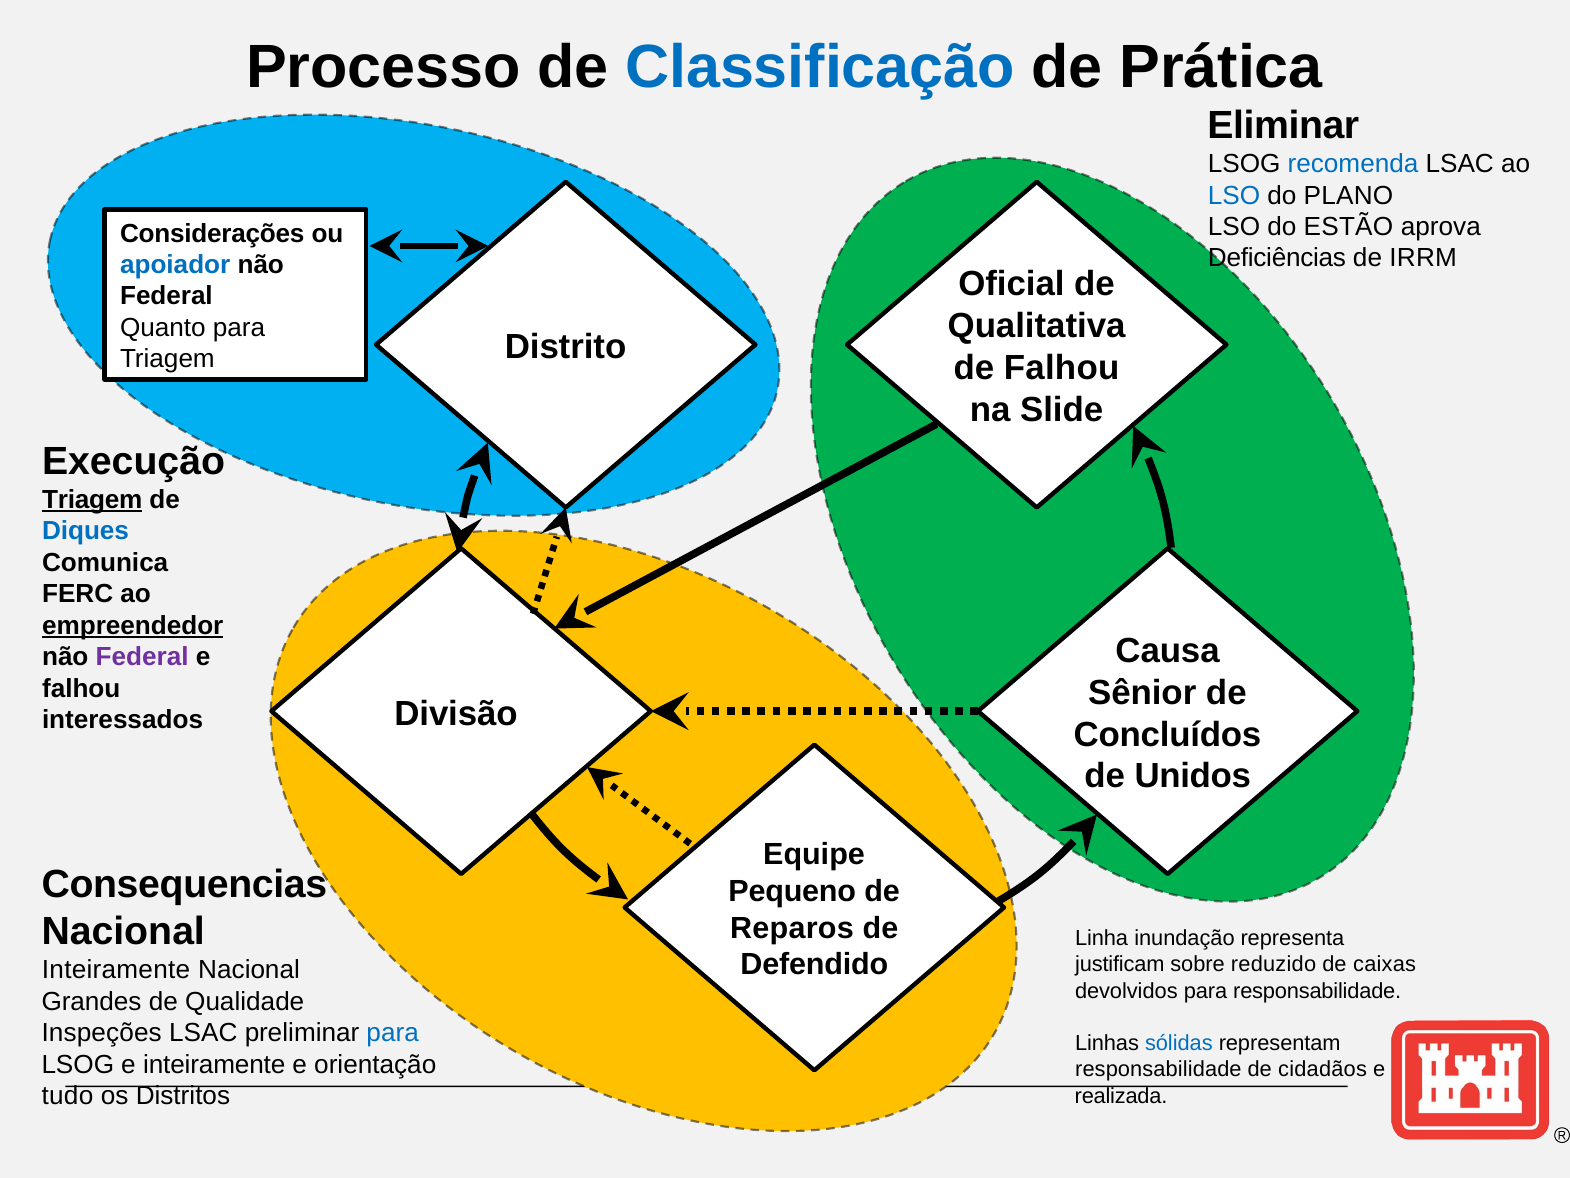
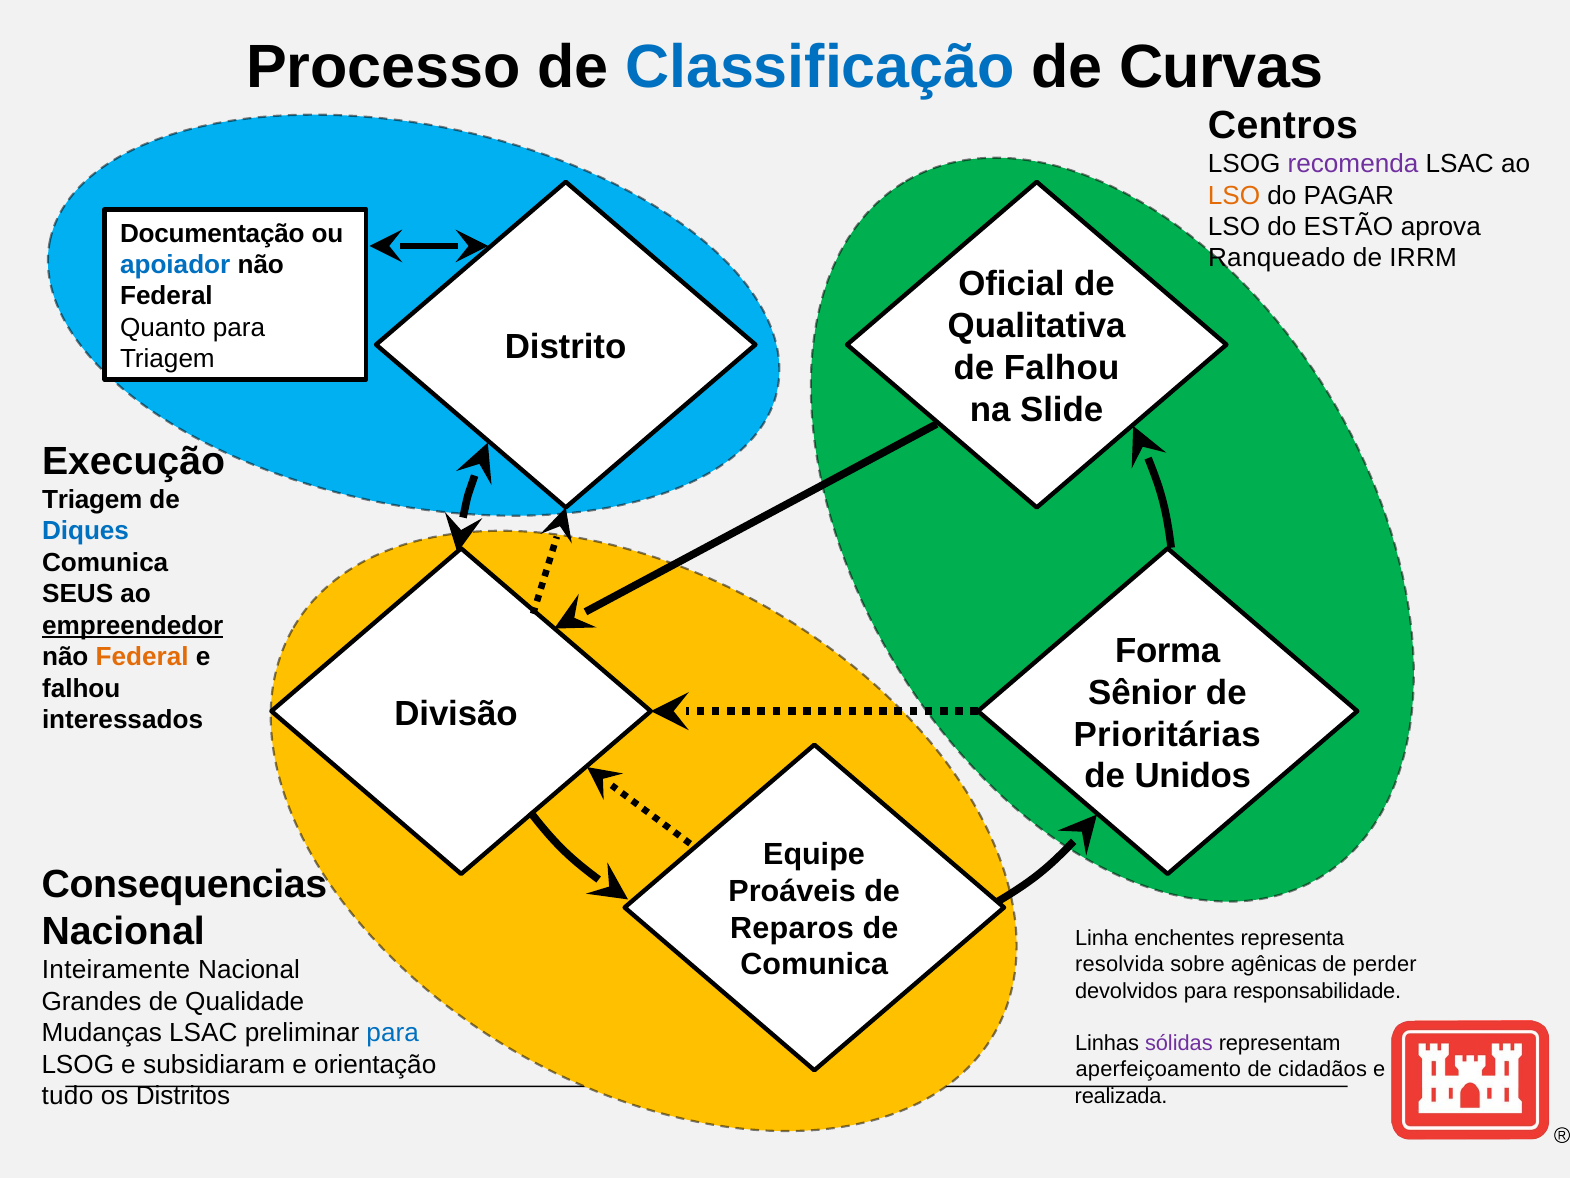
Prática: Prática -> Curvas
Eliminar: Eliminar -> Centros
recomenda colour: blue -> purple
LSO at (1234, 195) colour: blue -> orange
PLANO: PLANO -> PAGAR
Considerações: Considerações -> Documentação
Deficiências: Deficiências -> Ranqueado
Triagem at (92, 500) underline: present -> none
FERC: FERC -> SEUS
Causa: Causa -> Forma
Federal at (142, 657) colour: purple -> orange
Concluídos: Concluídos -> Prioritárias
Pequeno: Pequeno -> Proáveis
inundação: inundação -> enchentes
Defendido at (814, 964): Defendido -> Comunica
justificam: justificam -> resolvida
reduzido: reduzido -> agênicas
caixas: caixas -> perder
Inspeções: Inspeções -> Mudanças
sólidas colour: blue -> purple
e inteiramente: inteiramente -> subsidiaram
responsabilidade at (1158, 1069): responsabilidade -> aperfeiçoamento
